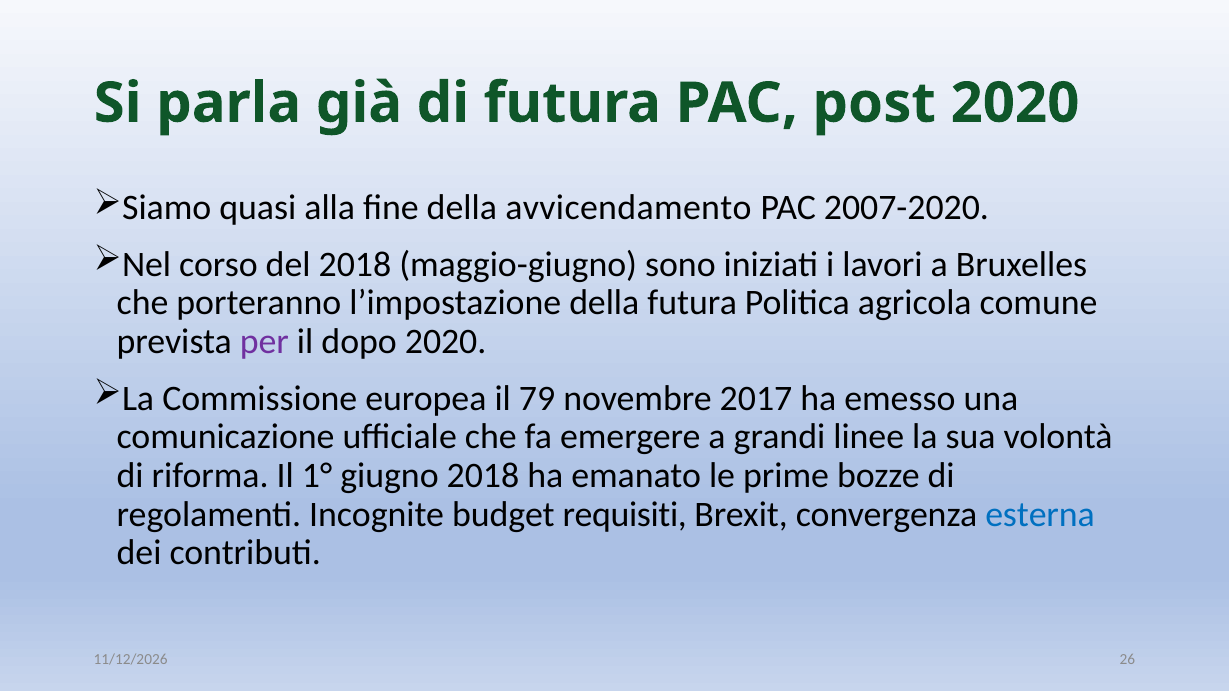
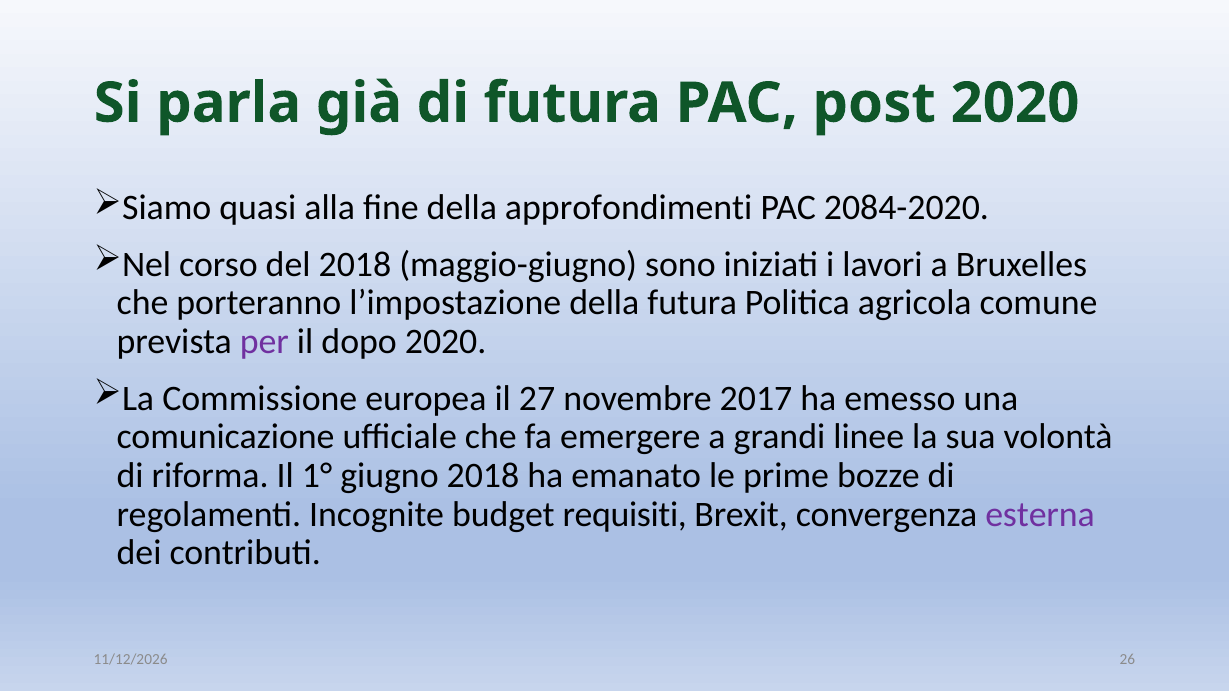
avvicendamento: avvicendamento -> approfondimenti
2007-2020: 2007-2020 -> 2084-2020
79: 79 -> 27
esterna colour: blue -> purple
